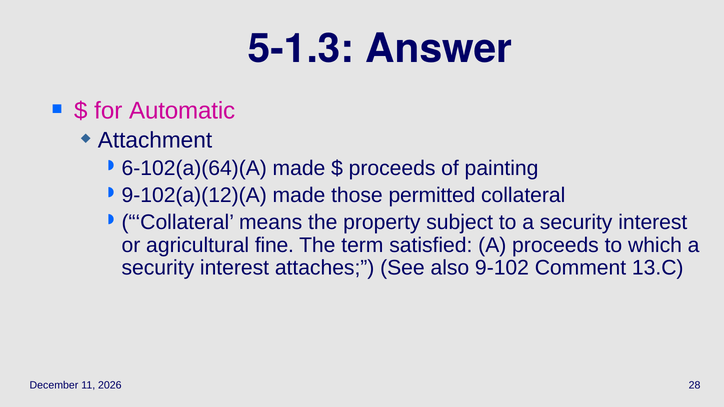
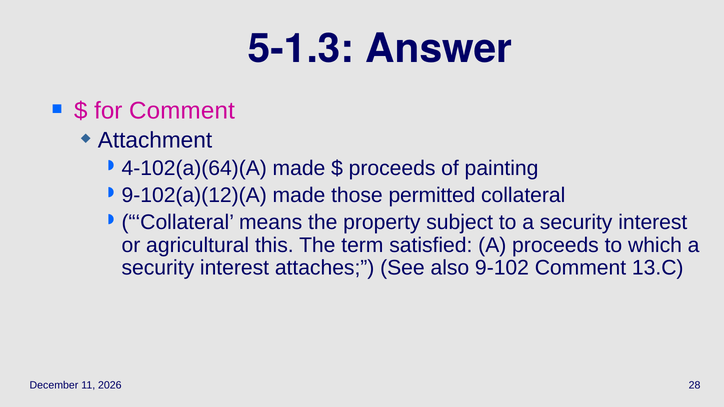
for Automatic: Automatic -> Comment
6-102(a)(64)(A: 6-102(a)(64)(A -> 4-102(a)(64)(A
fine: fine -> this
